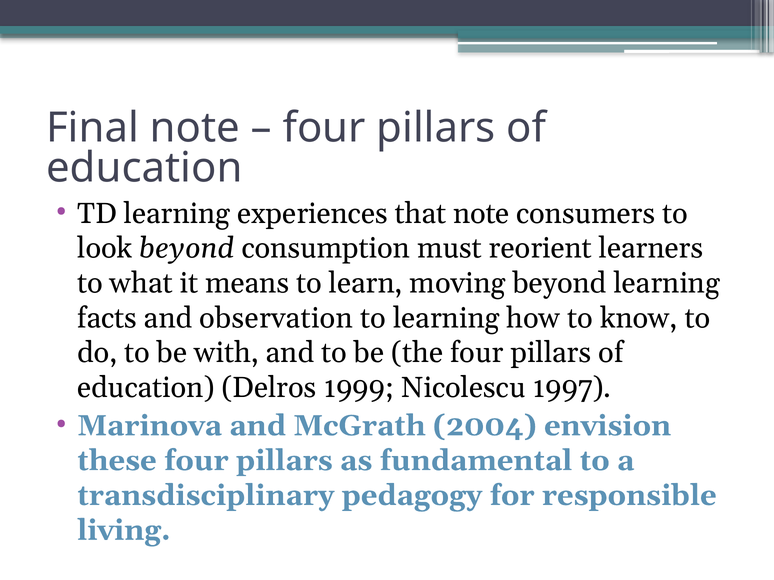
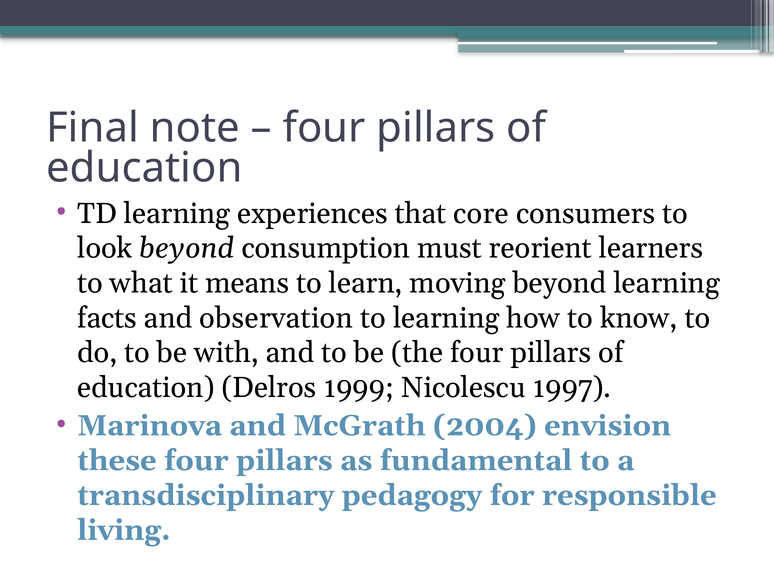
that note: note -> core
